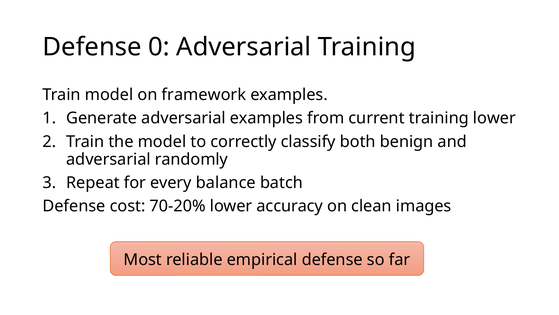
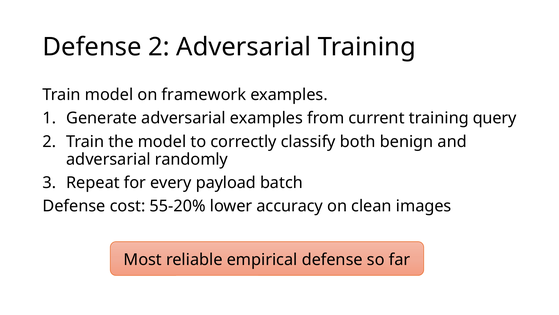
Defense 0: 0 -> 2
training lower: lower -> query
balance: balance -> payload
70-20%: 70-20% -> 55-20%
